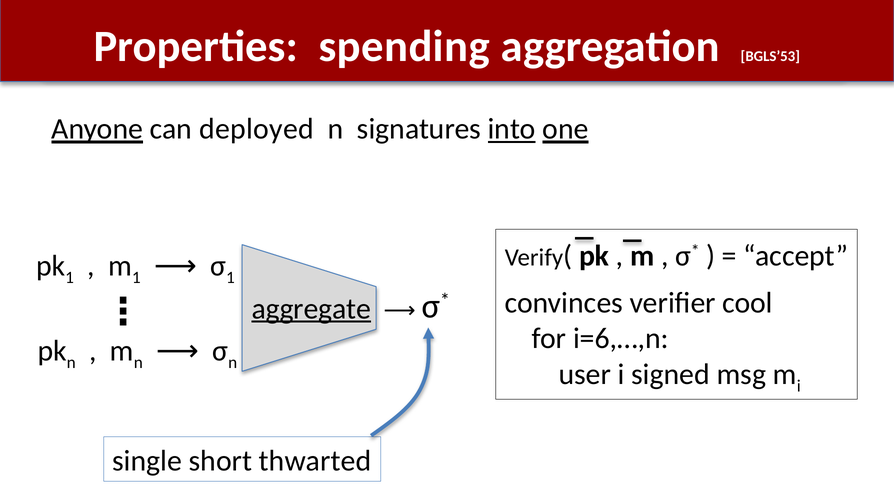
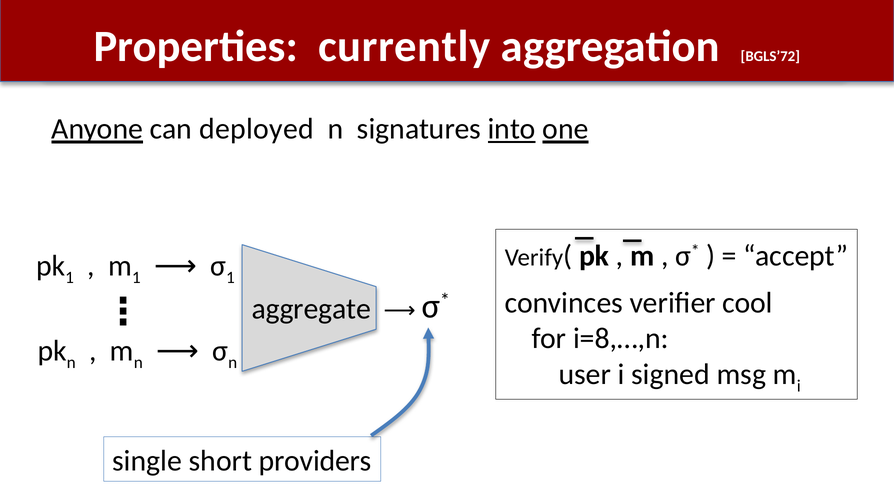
spending: spending -> currently
BGLS’53: BGLS’53 -> BGLS’72
aggregate underline: present -> none
i=6,…,n: i=6,…,n -> i=8,…,n
thwarted: thwarted -> providers
